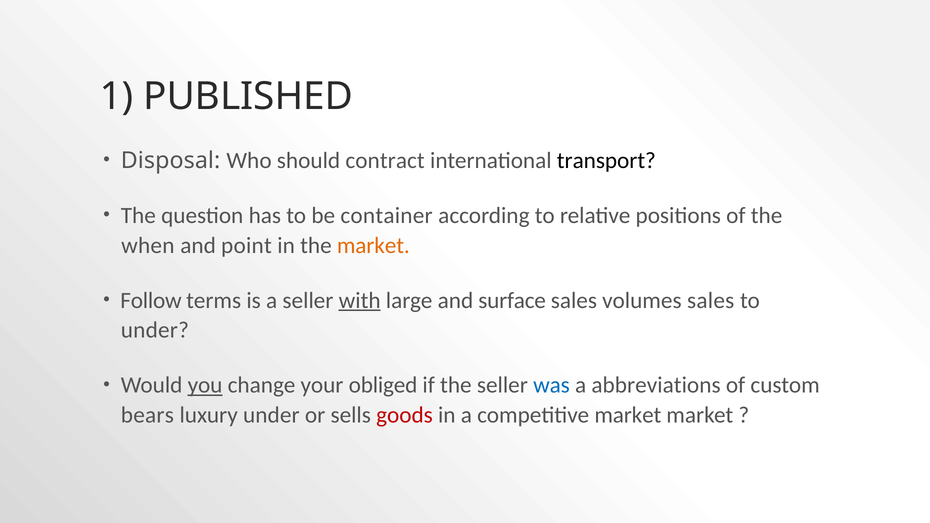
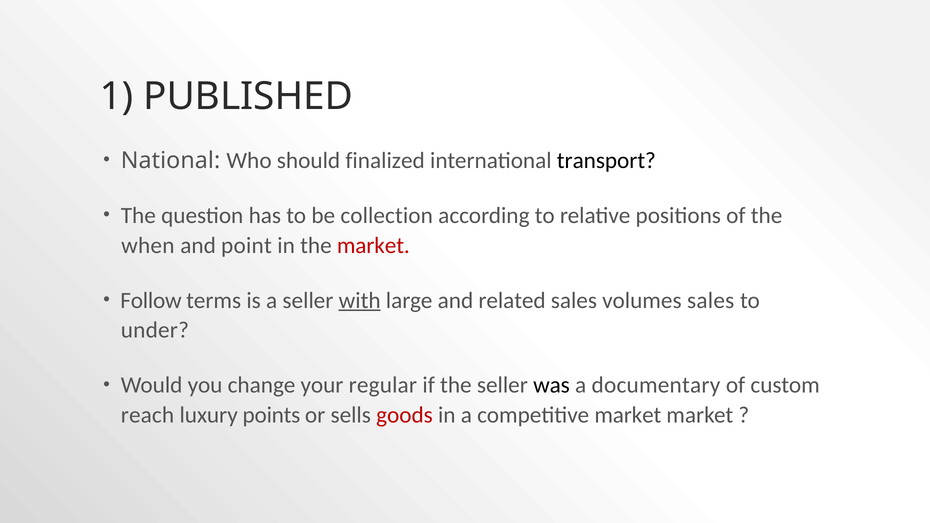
Disposal: Disposal -> National
contract: contract -> finalized
container: container -> collection
market at (373, 245) colour: orange -> red
surface: surface -> related
you underline: present -> none
obliged: obliged -> regular
was colour: blue -> black
abbreviations: abbreviations -> documentary
bears: bears -> reach
luxury under: under -> points
